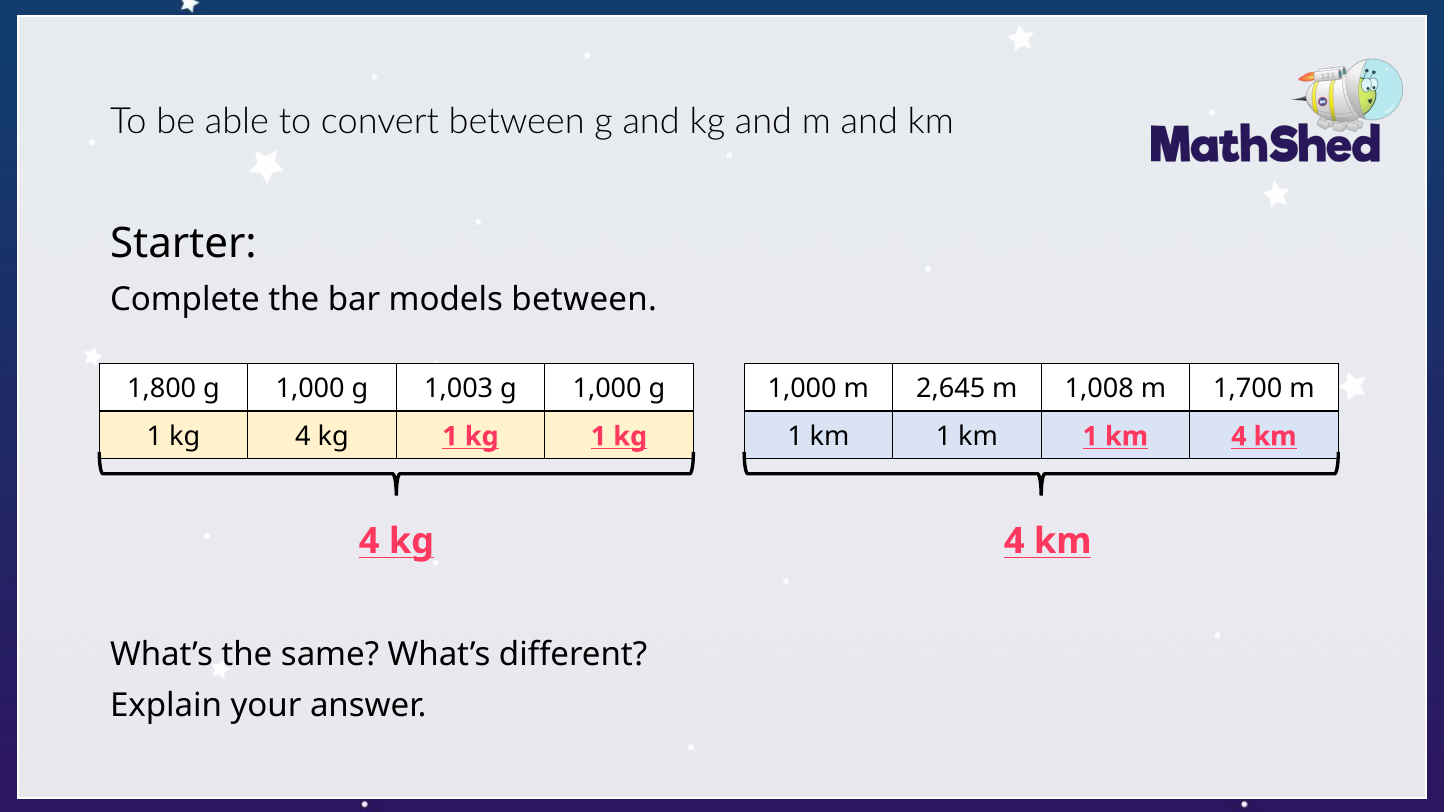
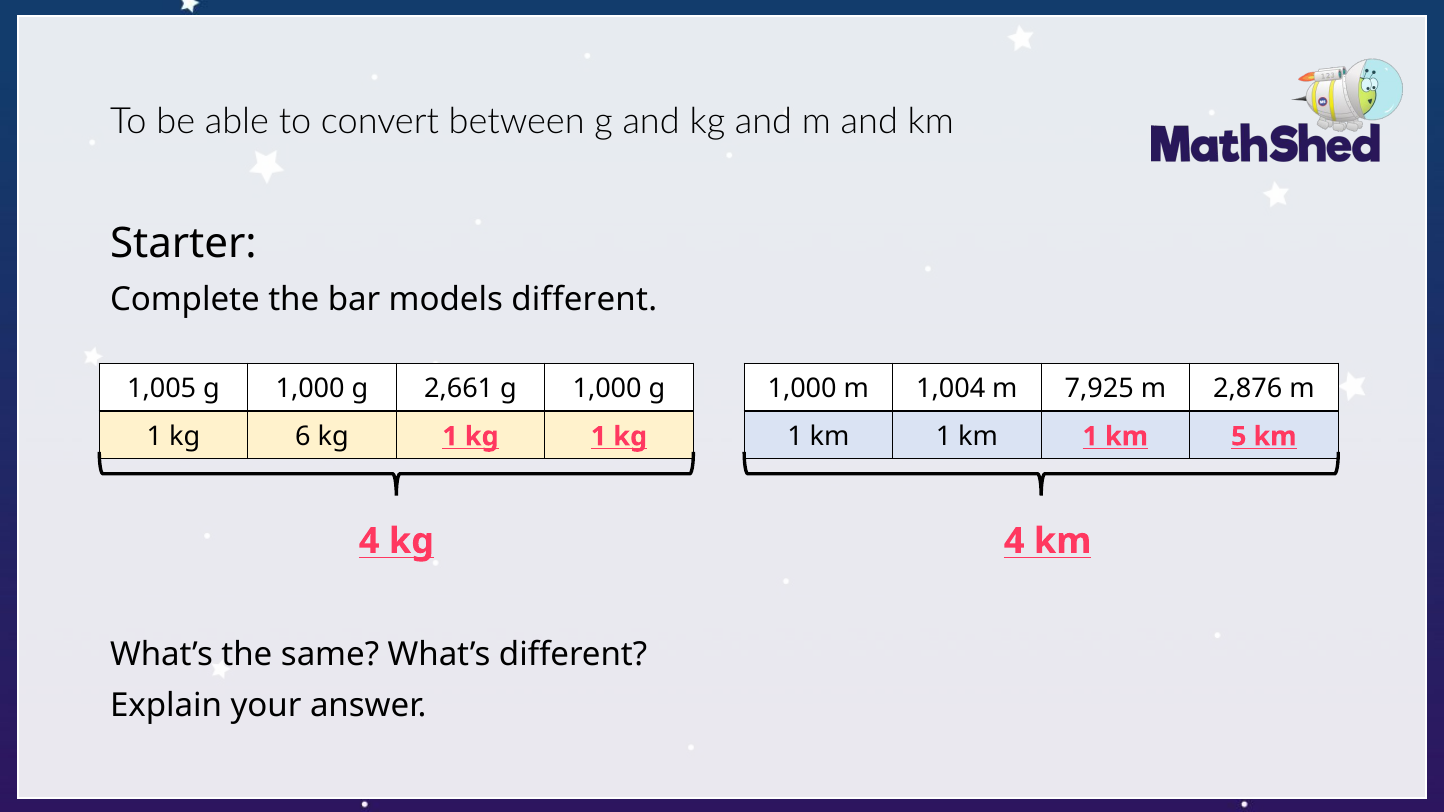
models between: between -> different
1,800: 1,800 -> 1,005
1,003: 1,003 -> 2,661
2,645: 2,645 -> 1,004
1,008: 1,008 -> 7,925
1,700: 1,700 -> 2,876
1 kg 4: 4 -> 6
1 km 4: 4 -> 5
